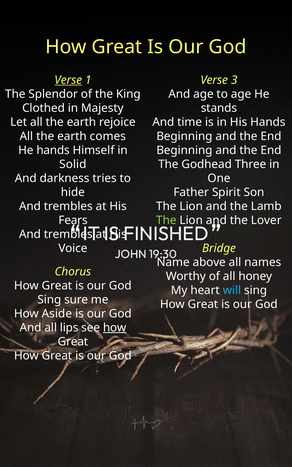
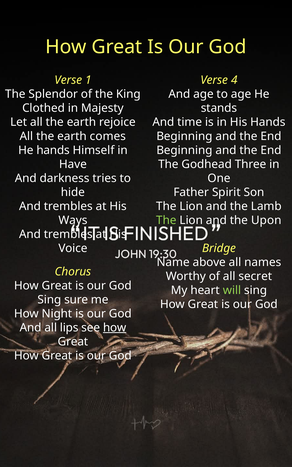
Verse at (68, 80) underline: present -> none
3: 3 -> 4
Solid: Solid -> Have
Fears: Fears -> Ways
Lover: Lover -> Upon
honey: honey -> secret
will colour: light blue -> light green
Aside: Aside -> Night
